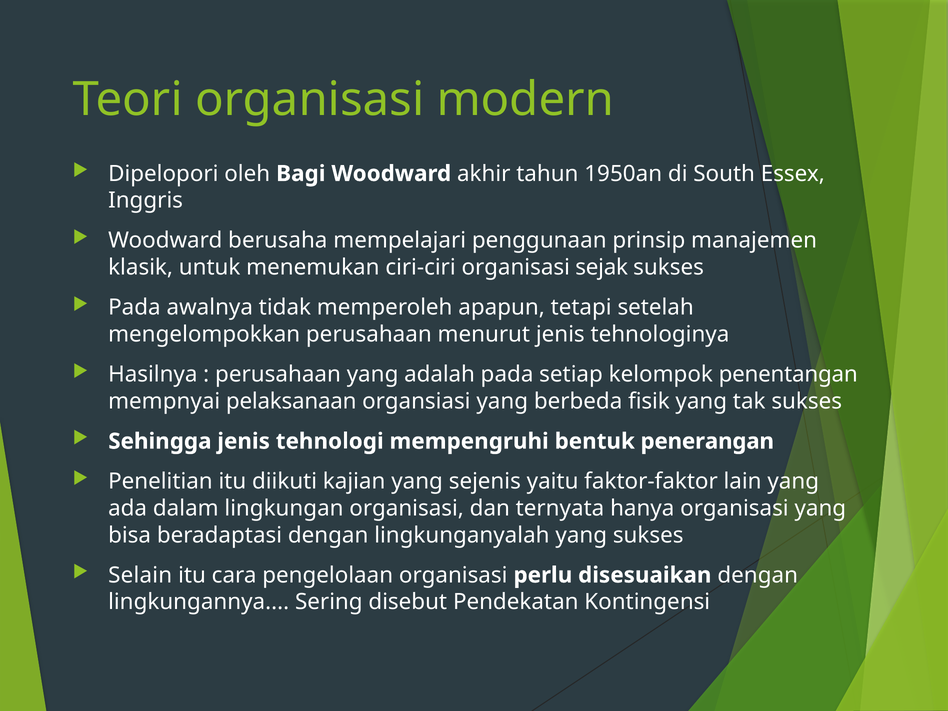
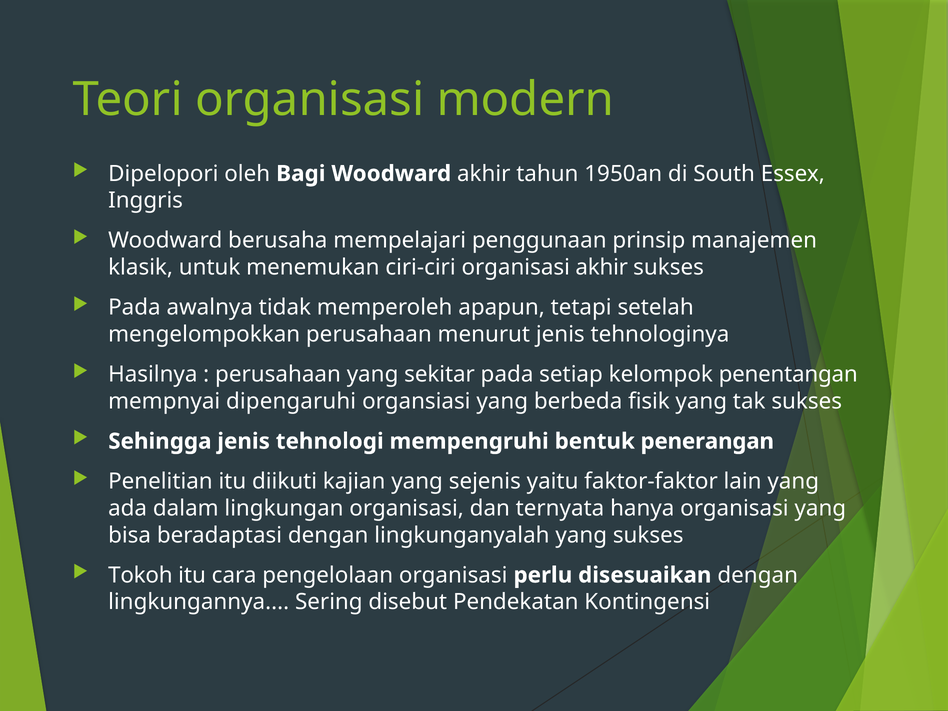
organisasi sejak: sejak -> akhir
adalah: adalah -> sekitar
pelaksanaan: pelaksanaan -> dipengaruhi
Selain: Selain -> Tokoh
